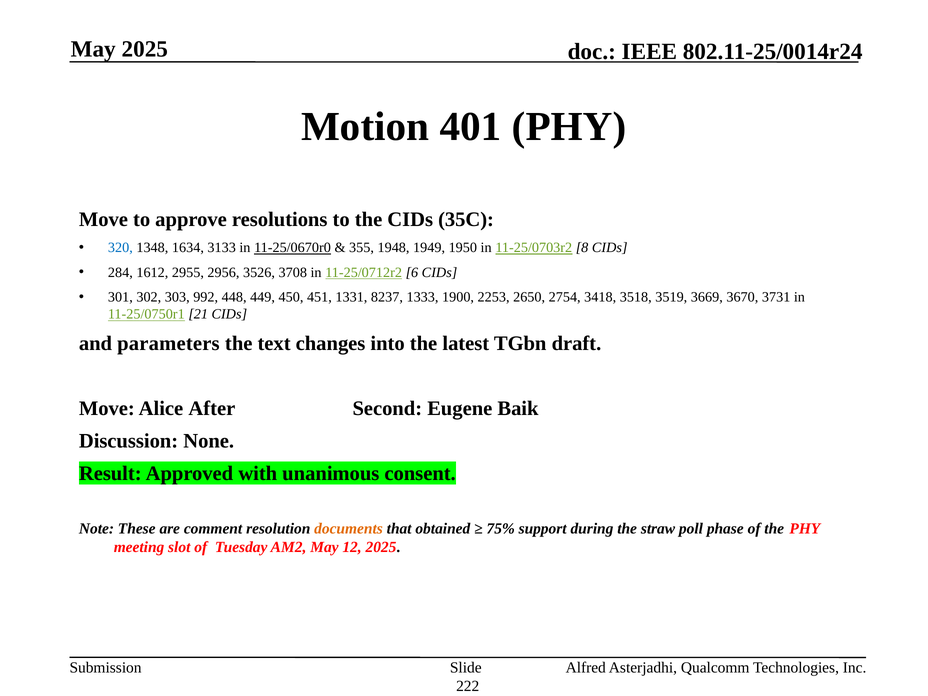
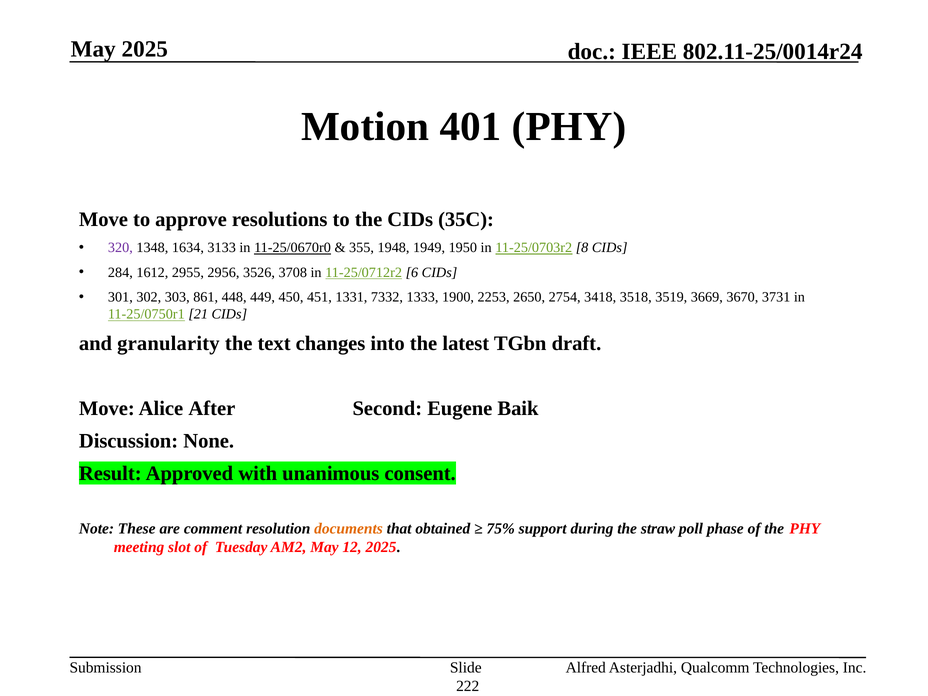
320 colour: blue -> purple
992: 992 -> 861
8237: 8237 -> 7332
parameters: parameters -> granularity
